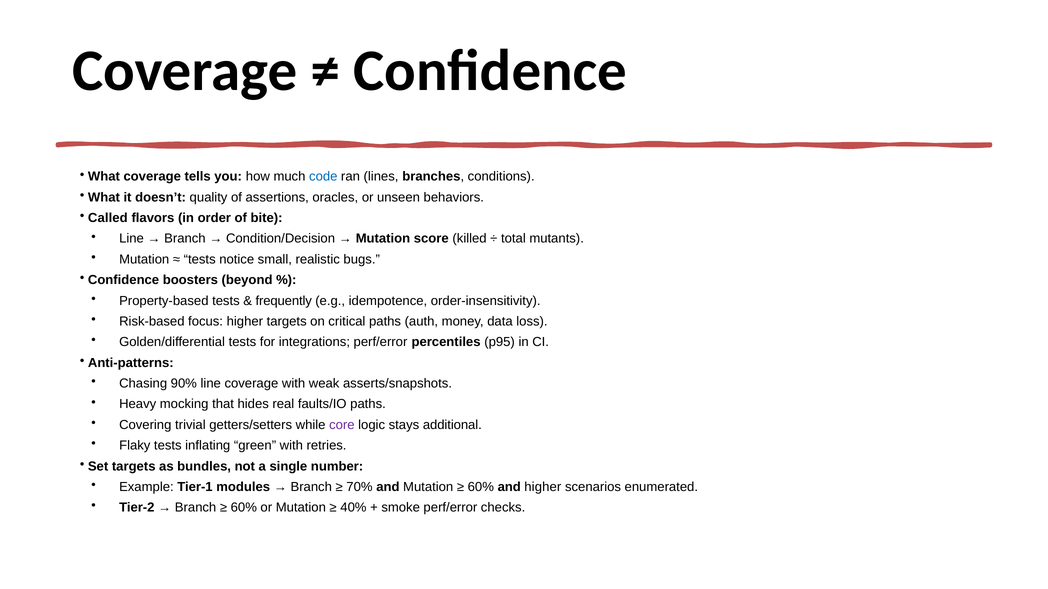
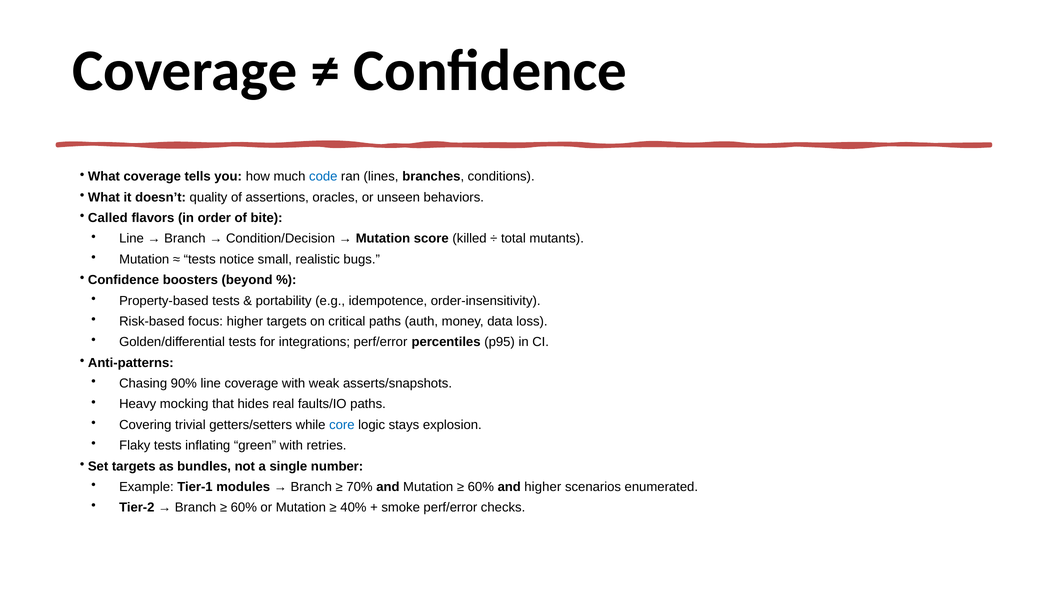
frequently: frequently -> portability
core colour: purple -> blue
additional: additional -> explosion
